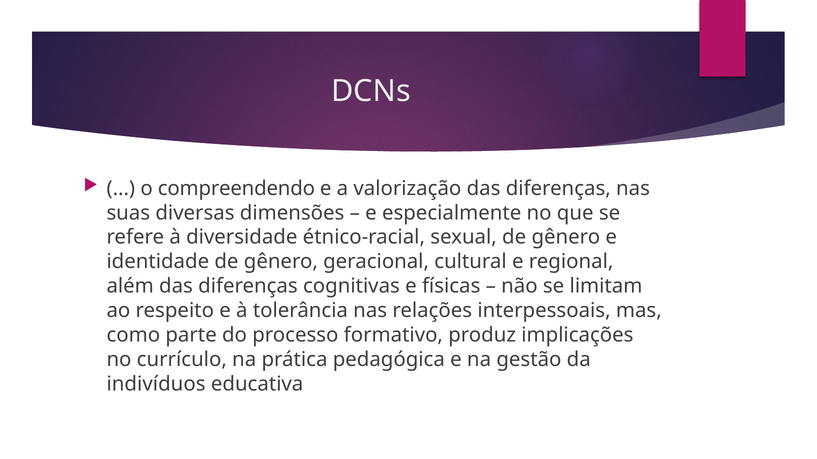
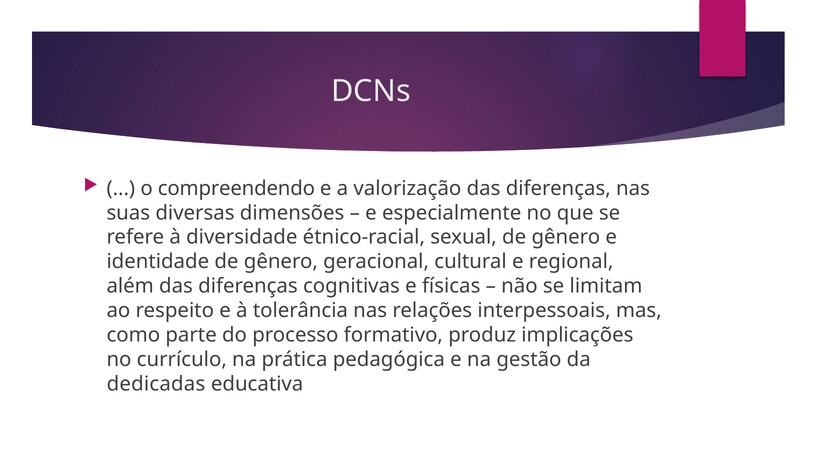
indivíduos: indivíduos -> dedicadas
